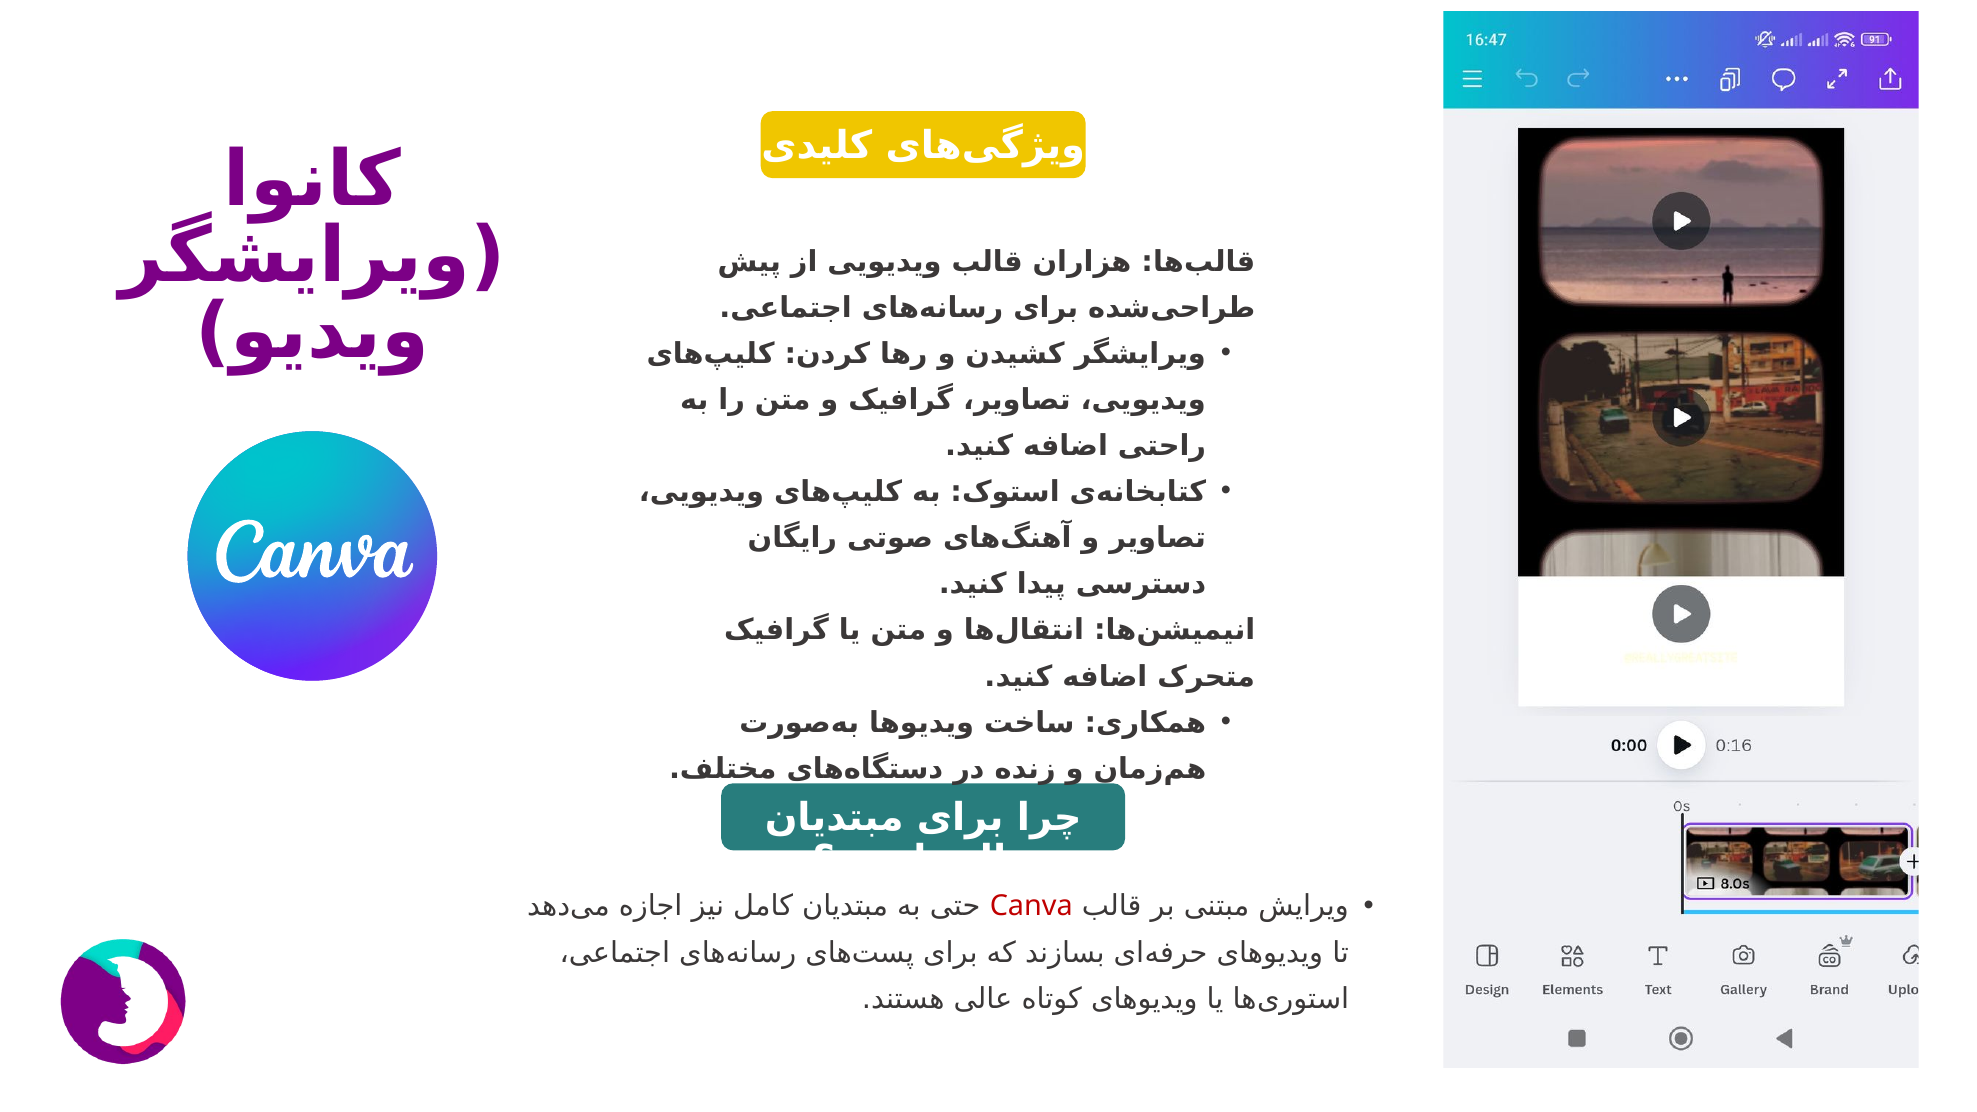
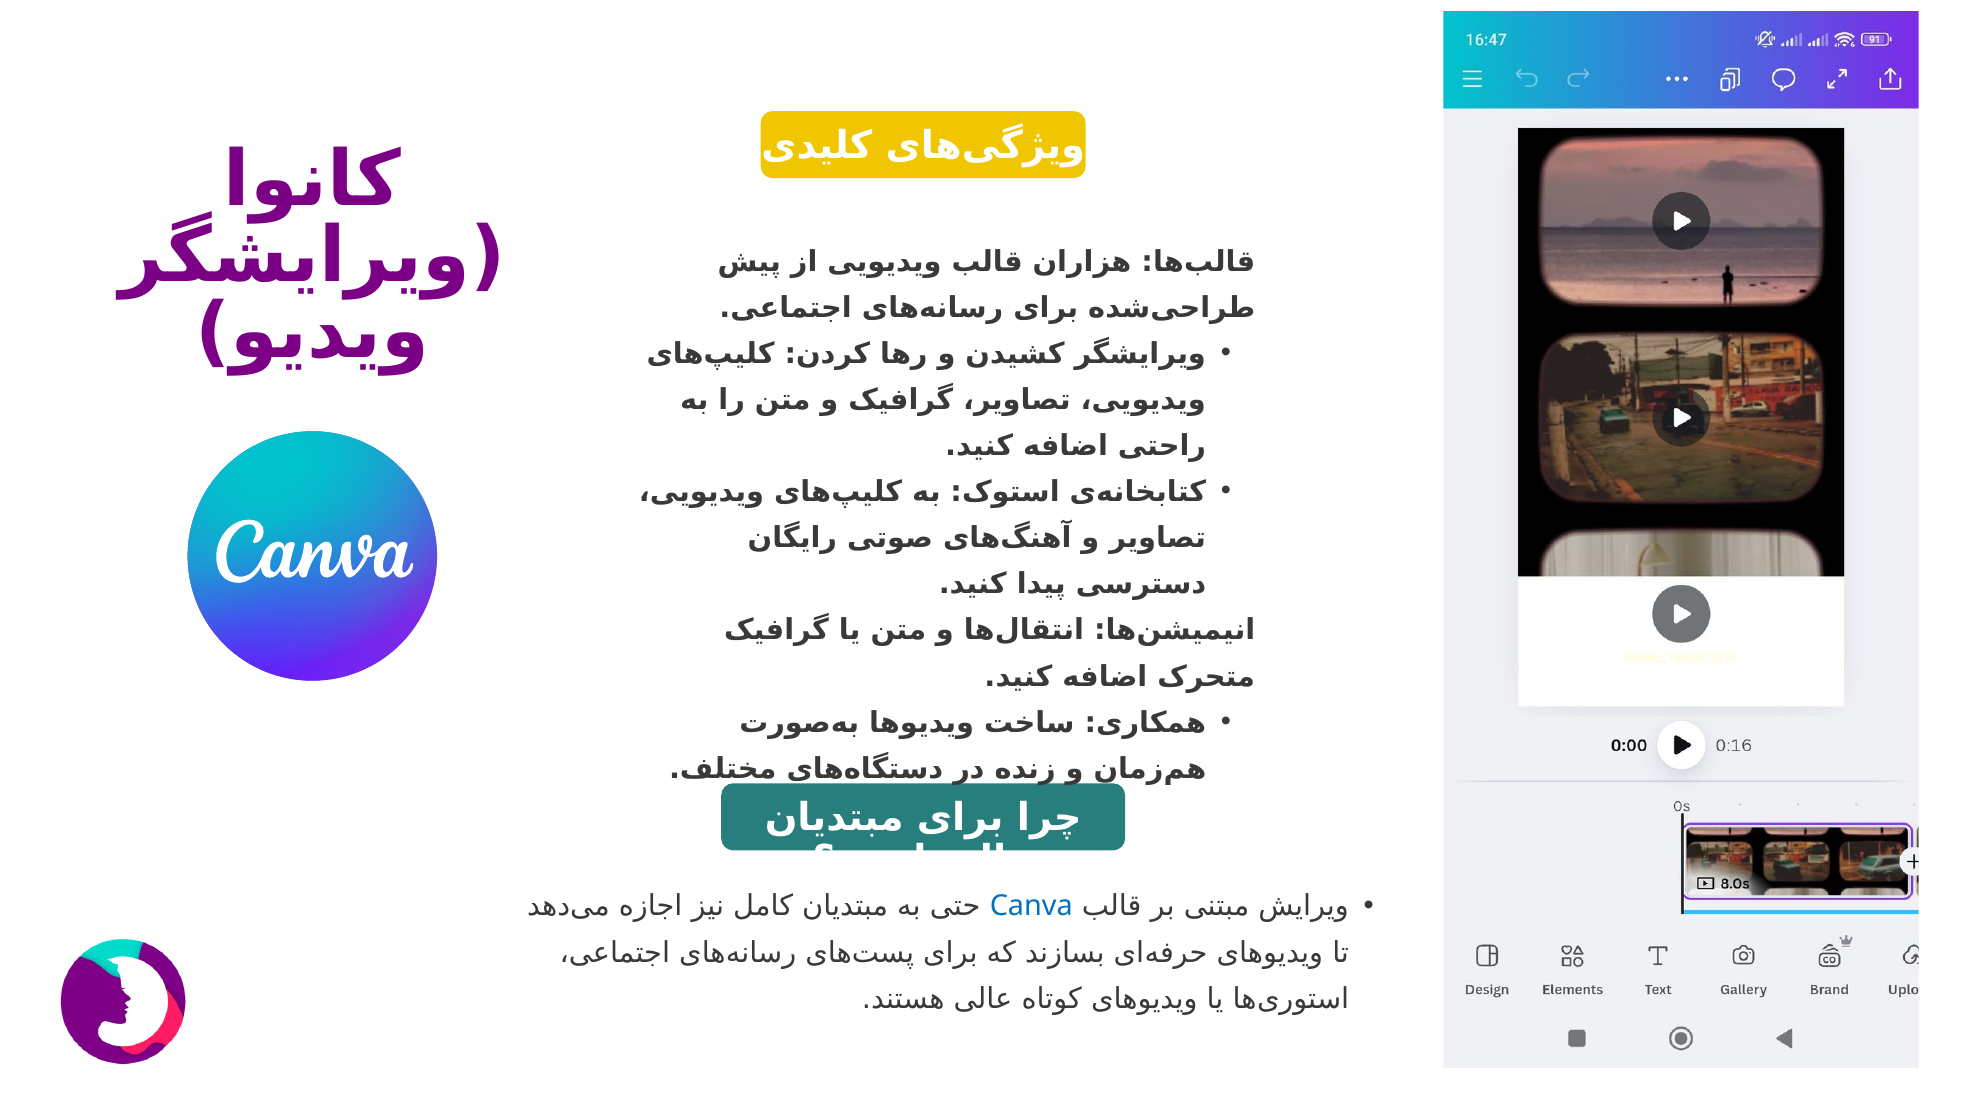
Canva colour: red -> blue
